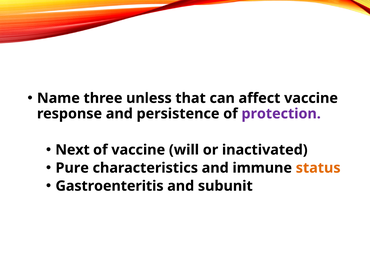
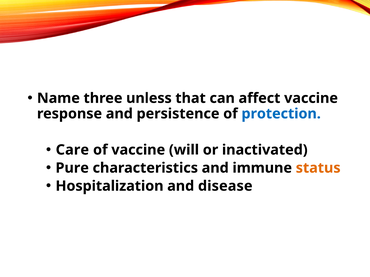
protection colour: purple -> blue
Next: Next -> Care
Gastroenteritis: Gastroenteritis -> Hospitalization
subunit: subunit -> disease
